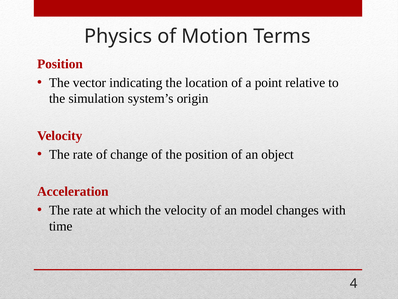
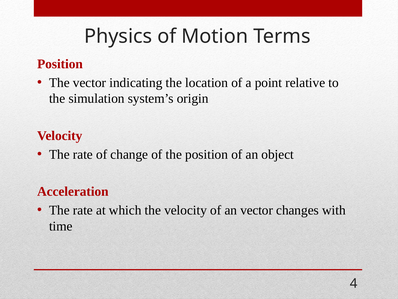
an model: model -> vector
